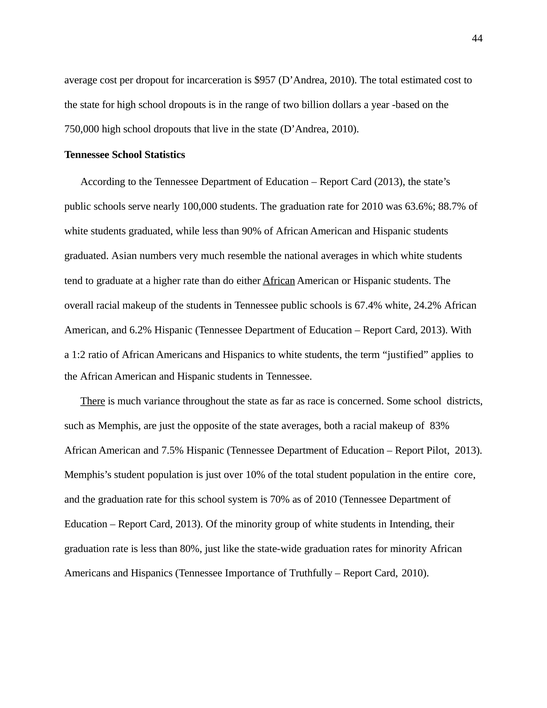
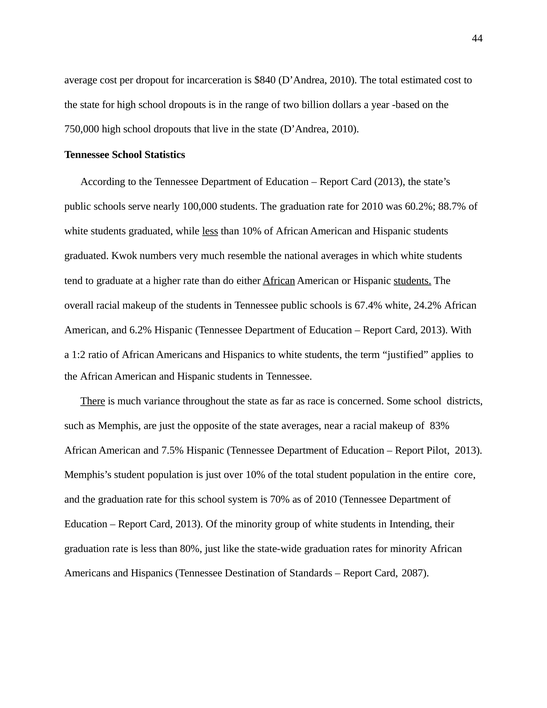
$957: $957 -> $840
63.6%: 63.6% -> 60.2%
less at (210, 231) underline: none -> present
than 90%: 90% -> 10%
Asian: Asian -> Kwok
students at (412, 280) underline: none -> present
both: both -> near
Importance: Importance -> Destination
Truthfully: Truthfully -> Standards
Card 2010: 2010 -> 2087
